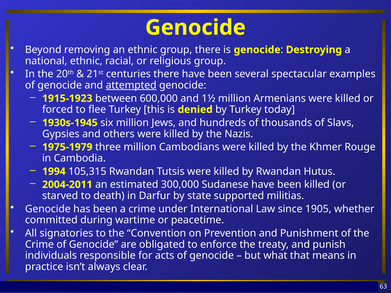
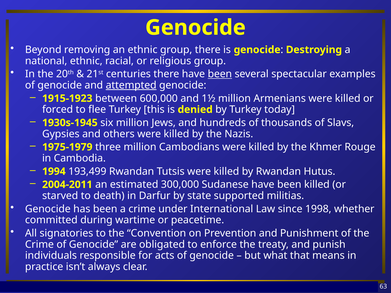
been at (220, 74) underline: none -> present
105,315: 105,315 -> 193,499
1905: 1905 -> 1998
